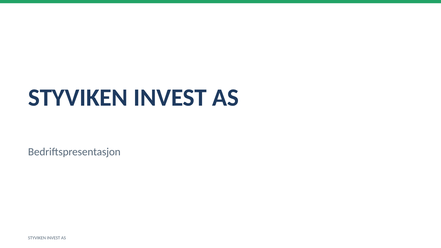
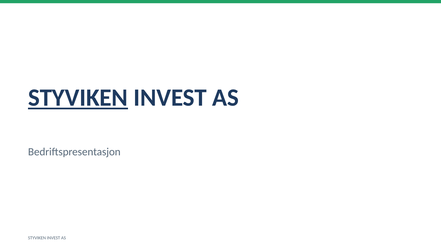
STYVIKEN at (78, 98) underline: none -> present
